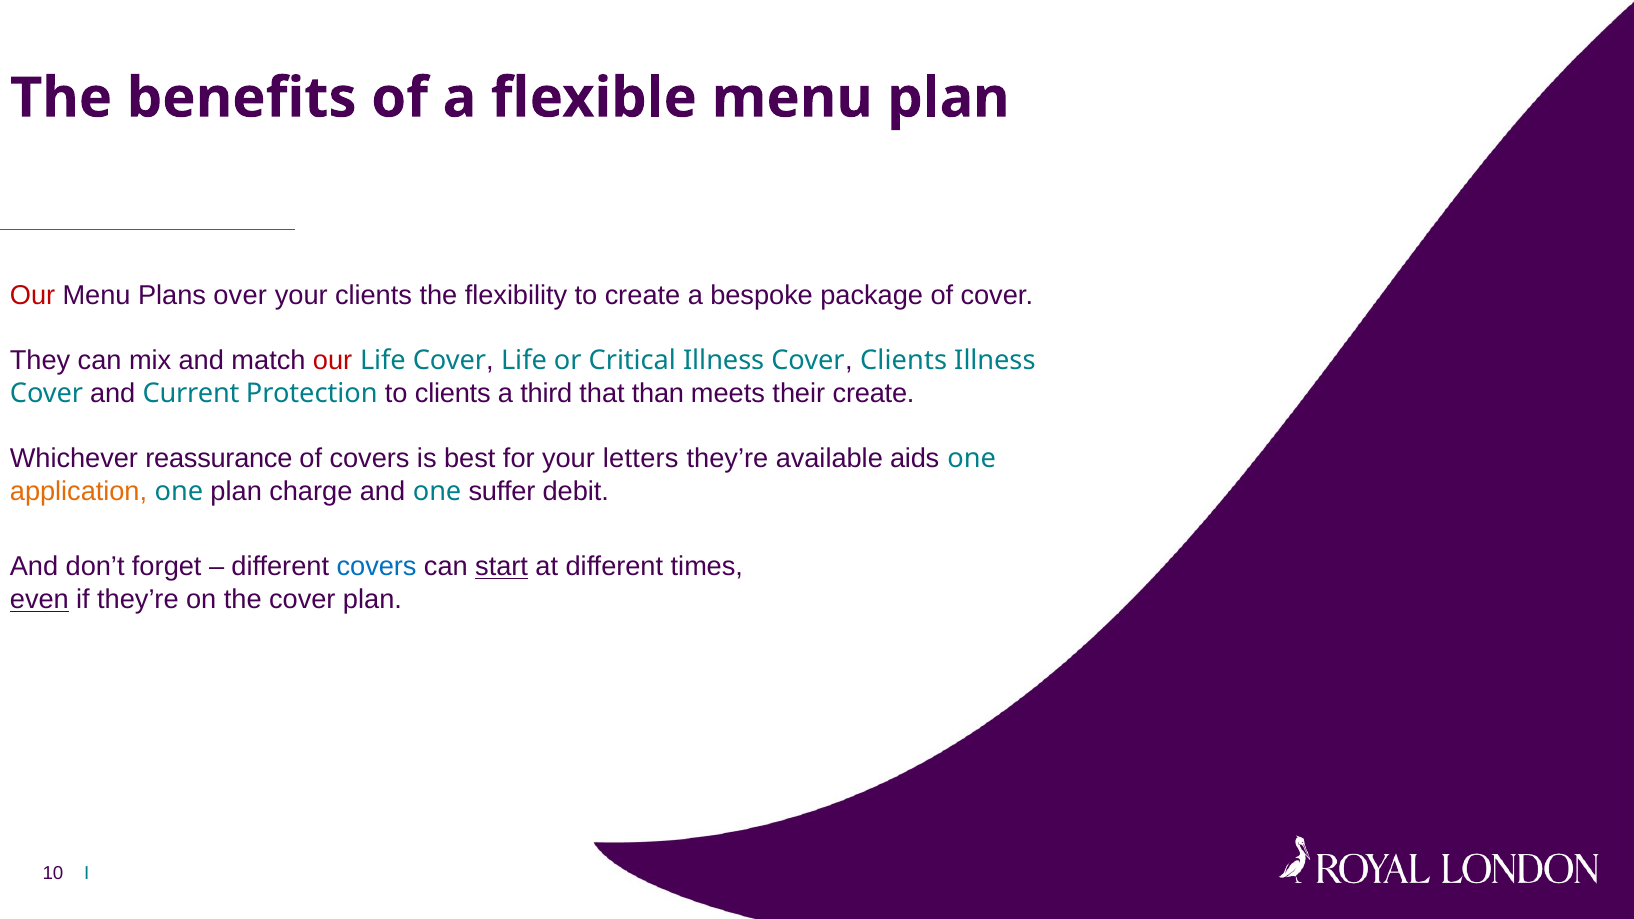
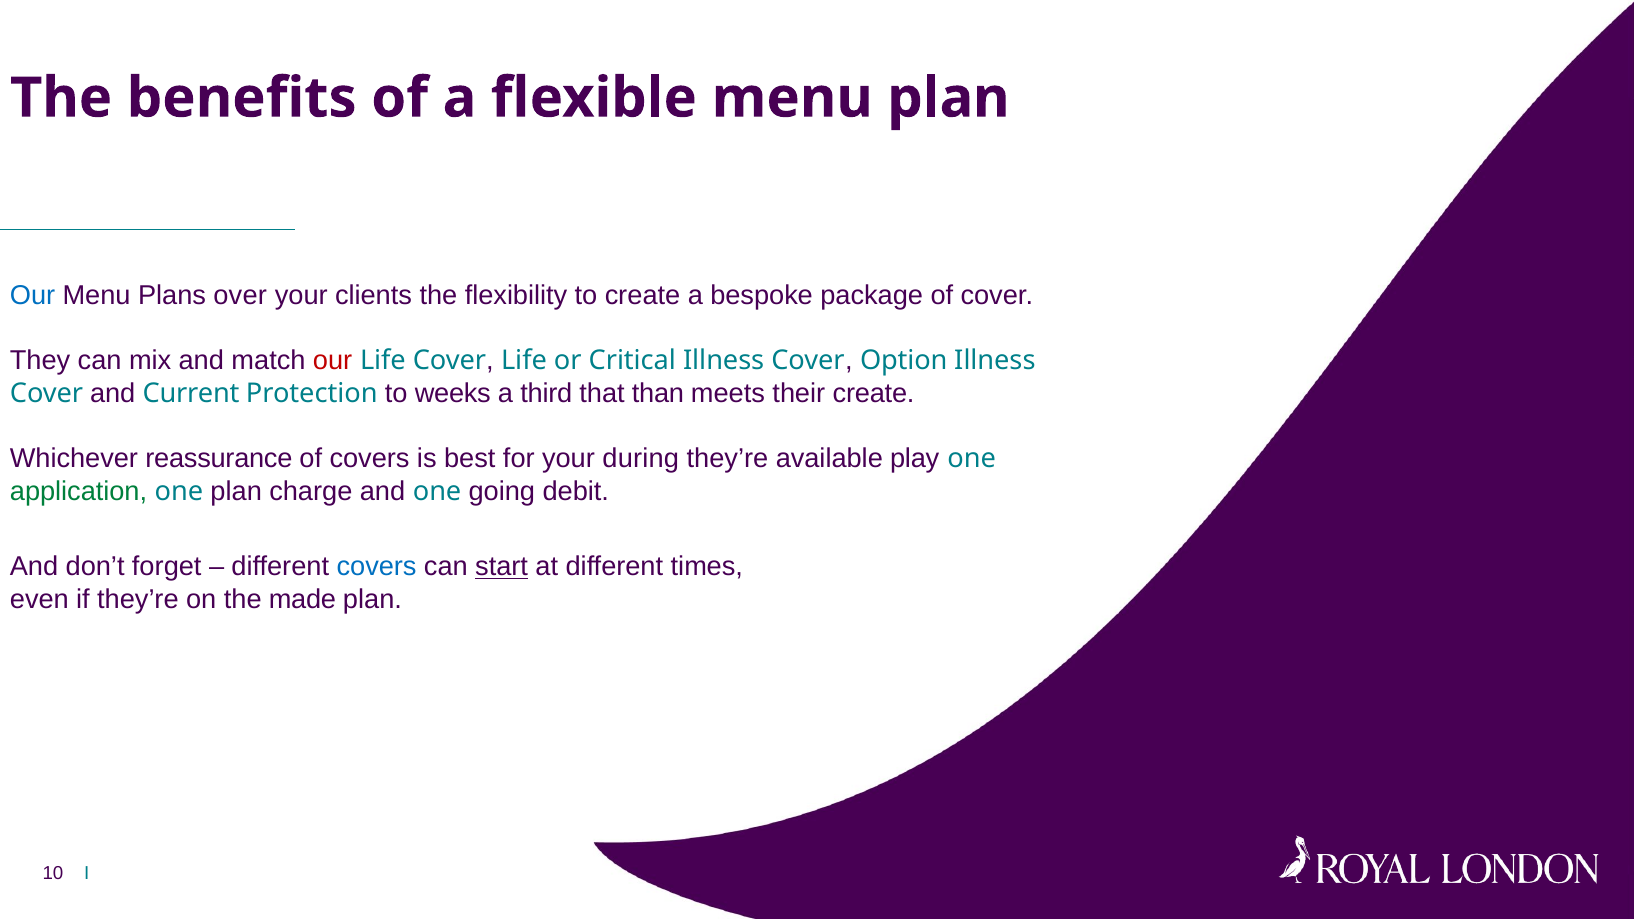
Our at (33, 296) colour: red -> blue
Clients at (904, 361): Clients -> Option
to clients: clients -> weeks
letters: letters -> during
aids: aids -> play
application colour: orange -> green
suffer: suffer -> going
even underline: present -> none
the cover: cover -> made
